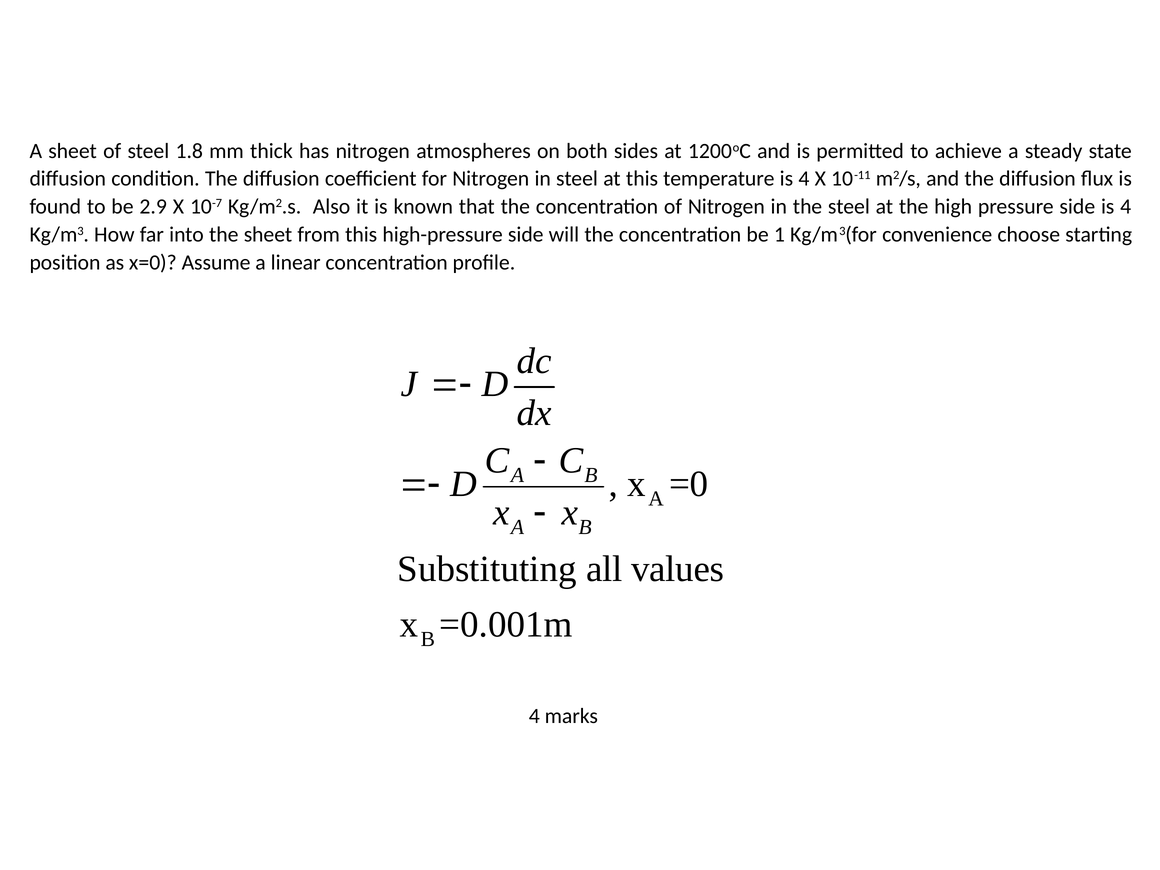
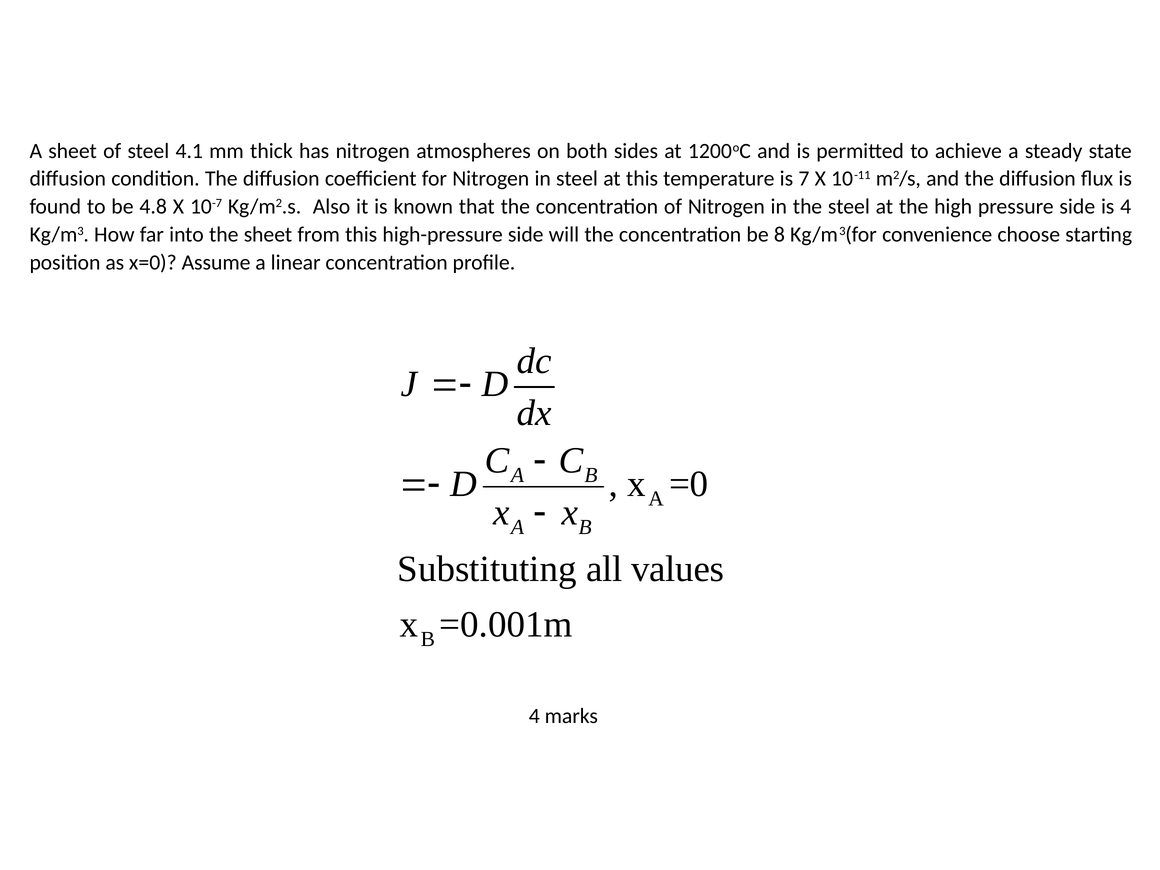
1.8: 1.8 -> 4.1
temperature is 4: 4 -> 7
2.9: 2.9 -> 4.8
1: 1 -> 8
